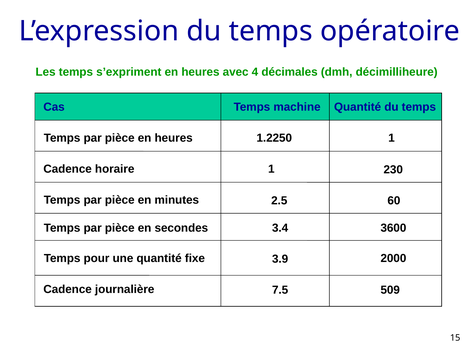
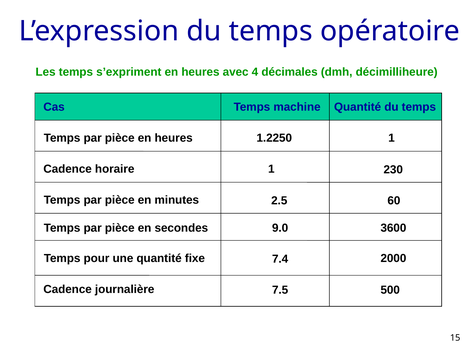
3.4: 3.4 -> 9.0
3.9: 3.9 -> 7.4
509: 509 -> 500
